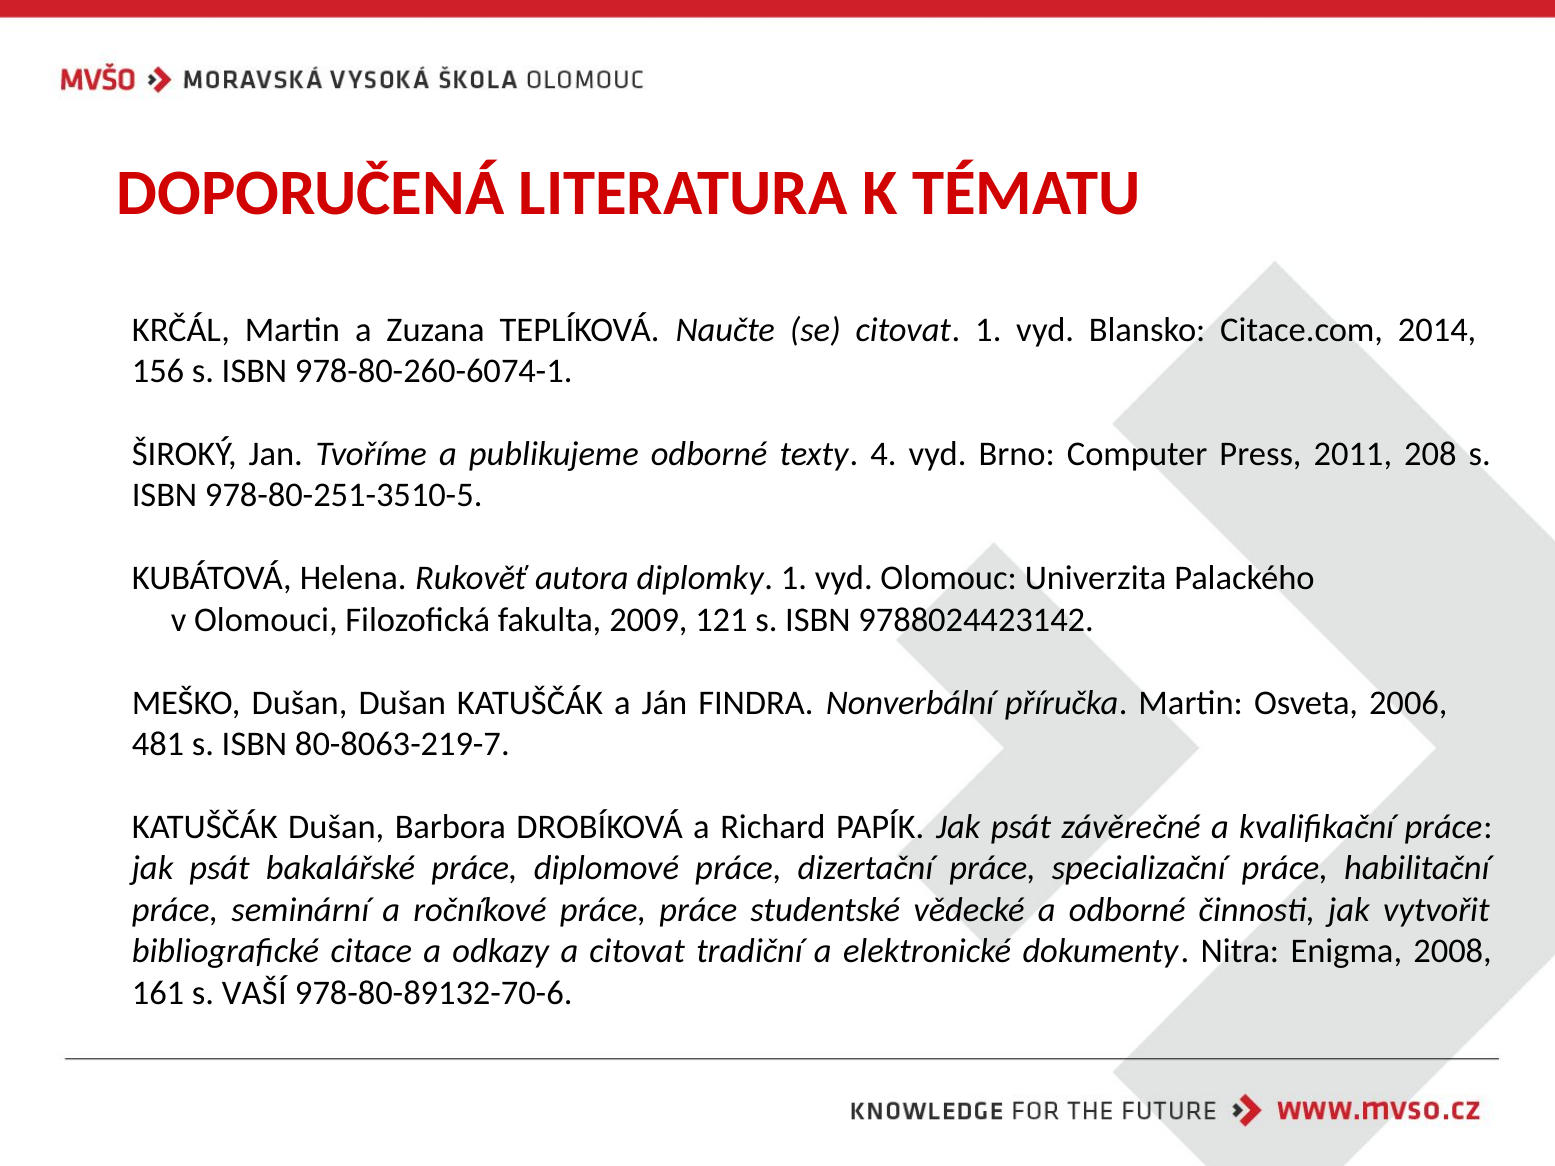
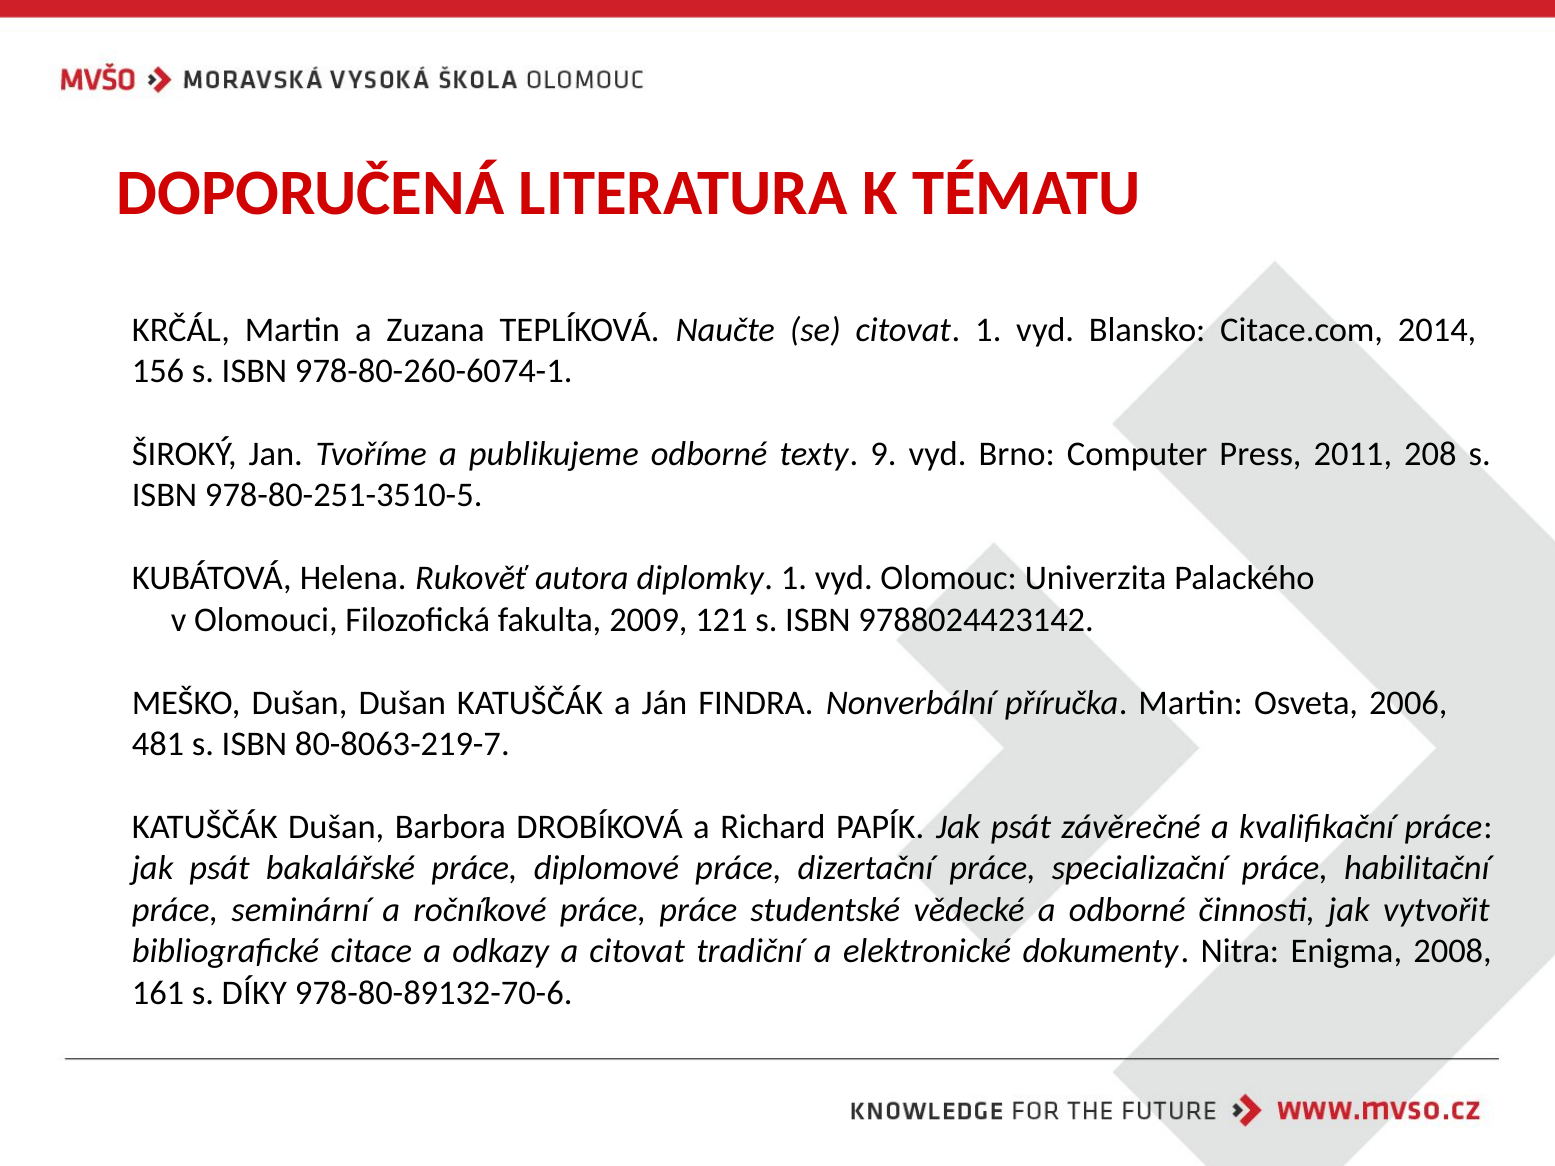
4: 4 -> 9
VAŠÍ: VAŠÍ -> DÍKY
